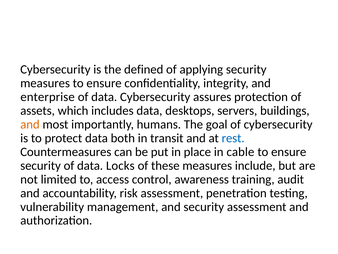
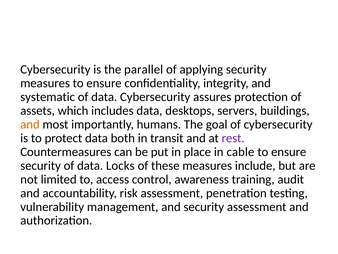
defined: defined -> parallel
enterprise: enterprise -> systematic
rest colour: blue -> purple
